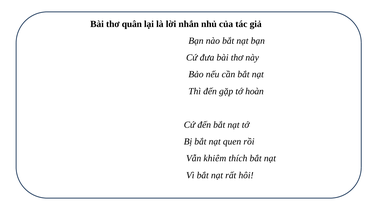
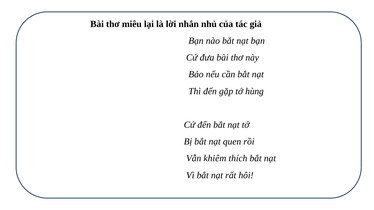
quân: quân -> miêu
hoàn: hoàn -> hùng
